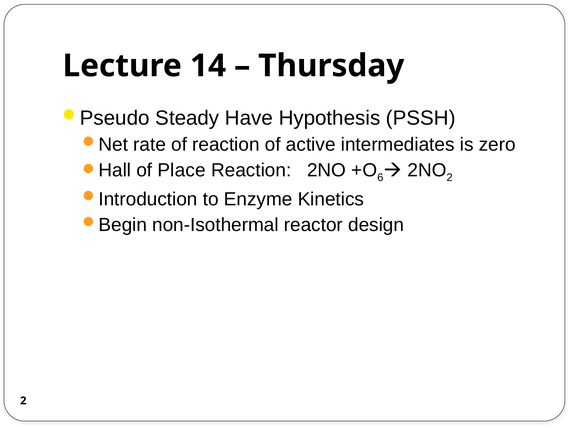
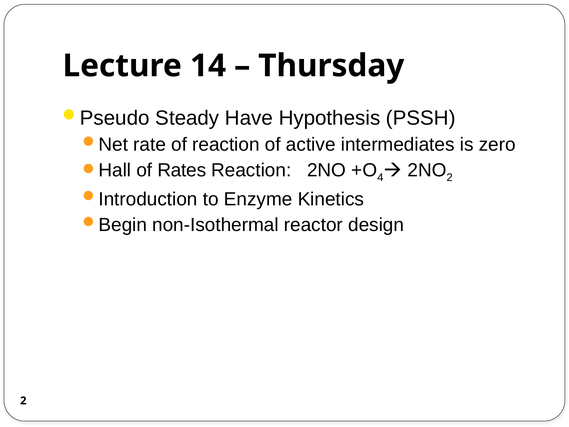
Place: Place -> Rates
6: 6 -> 4
